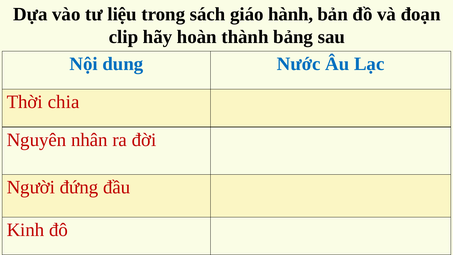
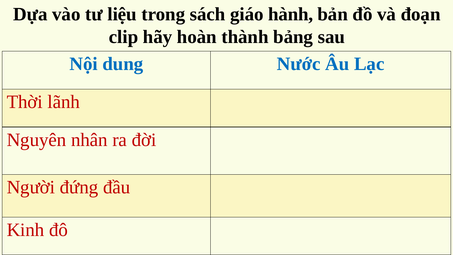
chia: chia -> lãnh
